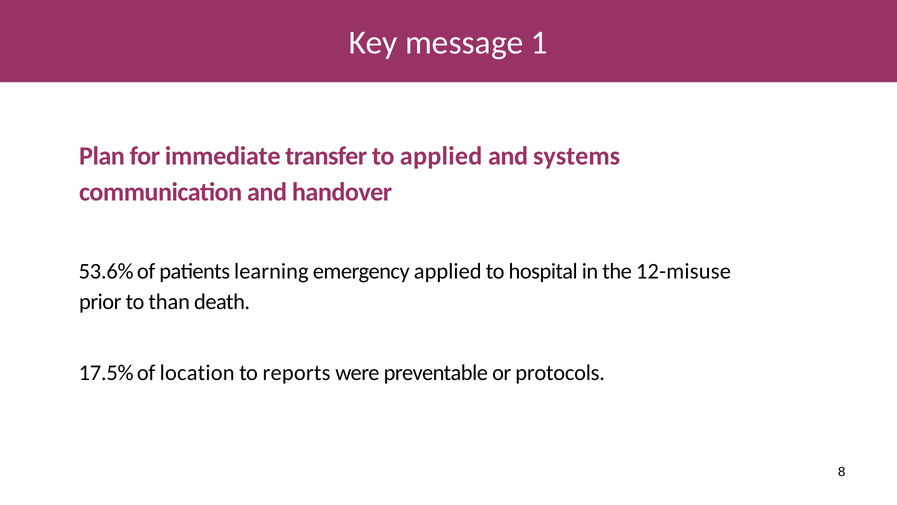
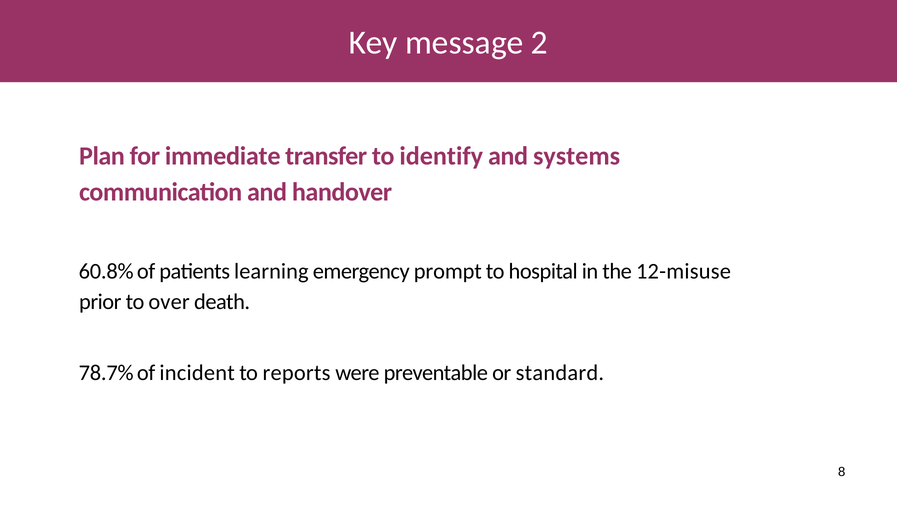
1: 1 -> 2
to applied: applied -> identify
53.6%: 53.6% -> 60.8%
emergency applied: applied -> prompt
than: than -> over
17.5%: 17.5% -> 78.7%
location: location -> incident
protocols: protocols -> standard
